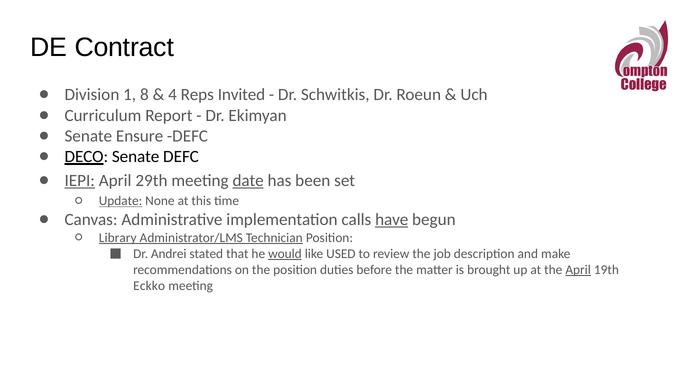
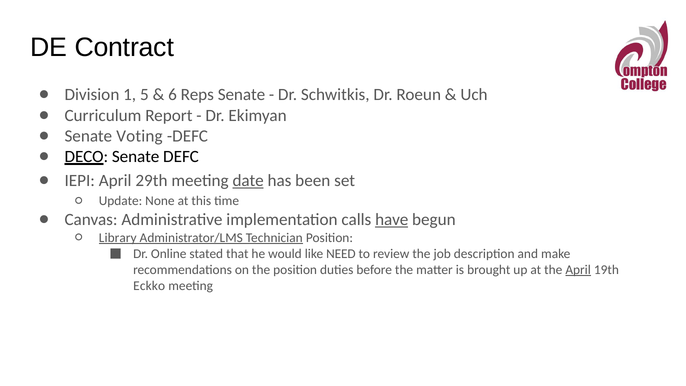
8: 8 -> 5
4: 4 -> 6
Reps Invited: Invited -> Senate
Ensure: Ensure -> Voting
IEPI underline: present -> none
Update underline: present -> none
Andrei: Andrei -> Online
would underline: present -> none
USED: USED -> NEED
